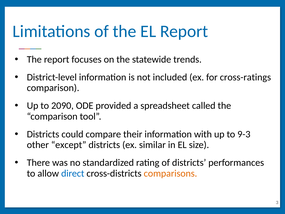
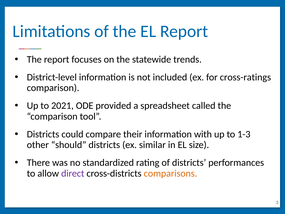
2090: 2090 -> 2021
9-3: 9-3 -> 1-3
except: except -> should
direct colour: blue -> purple
